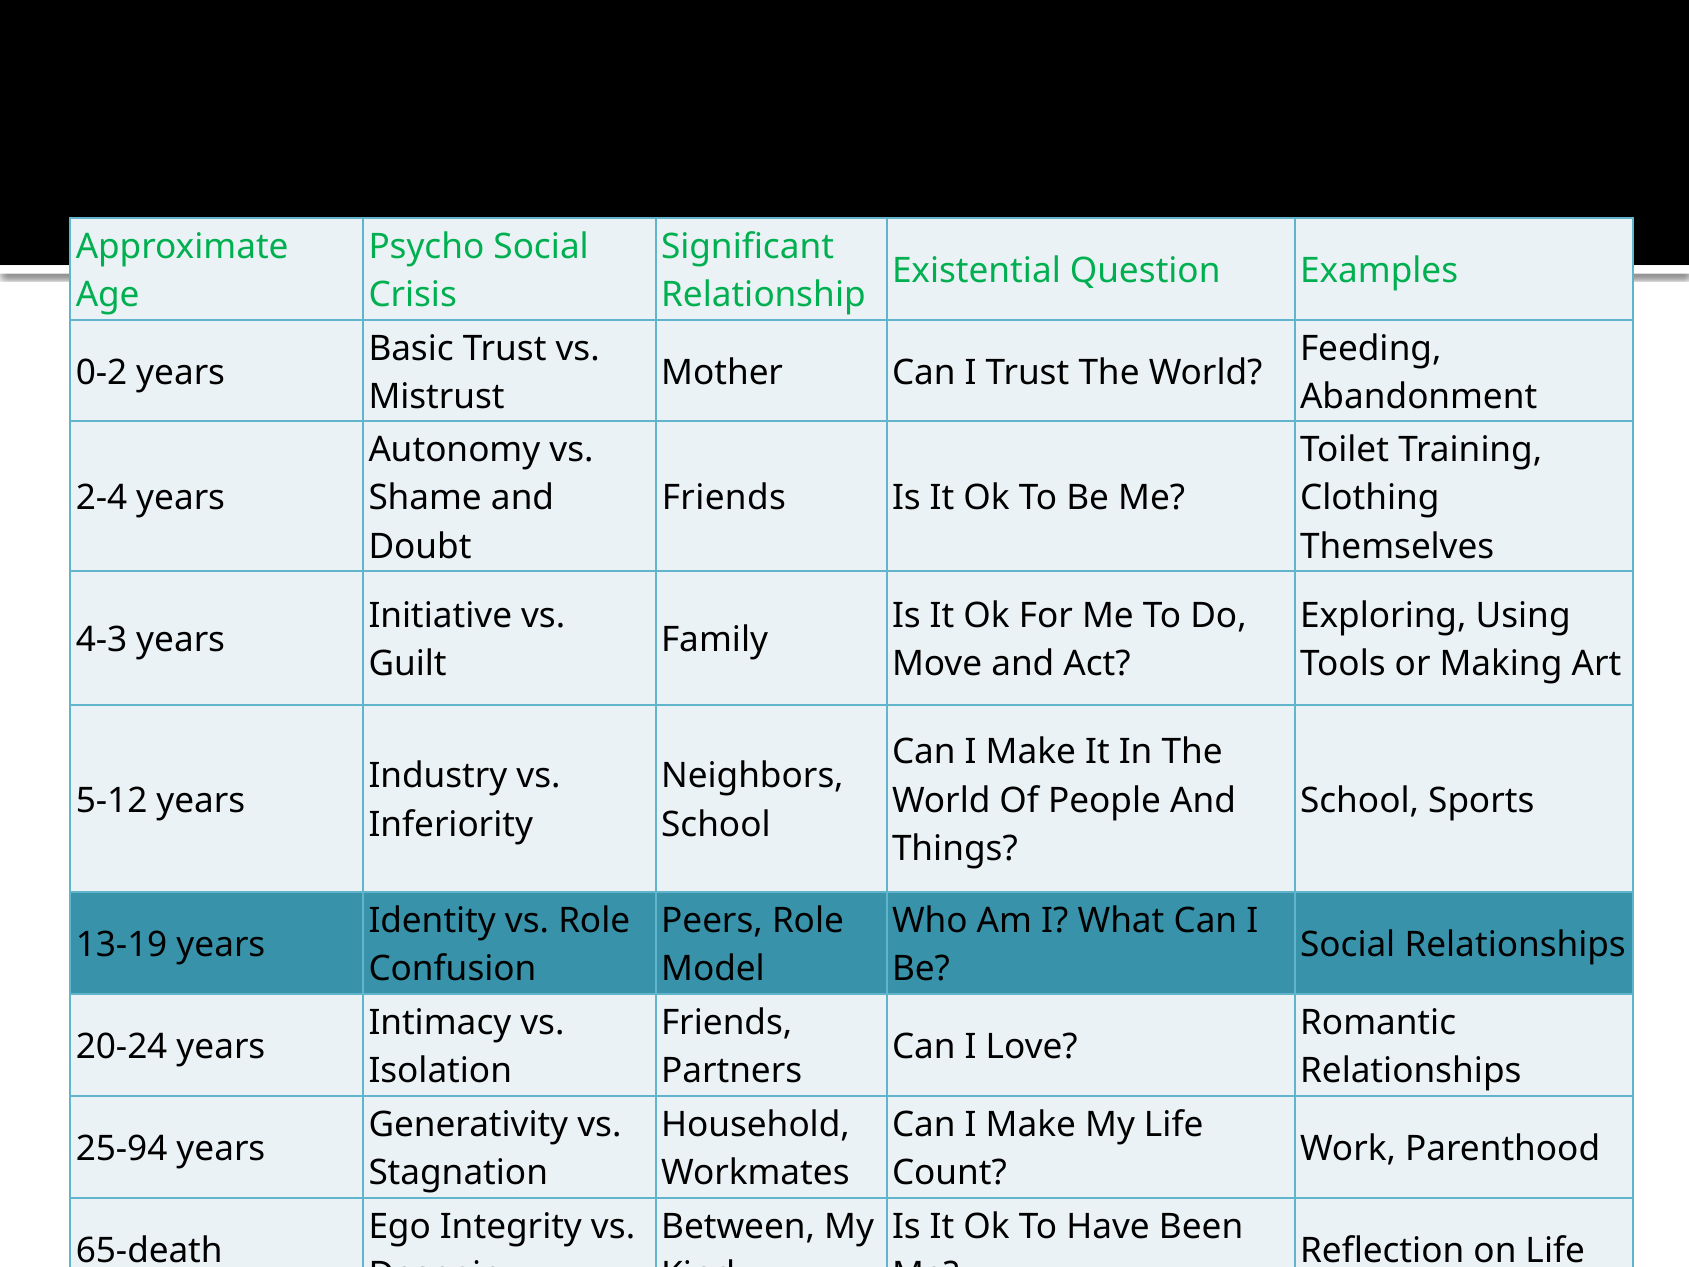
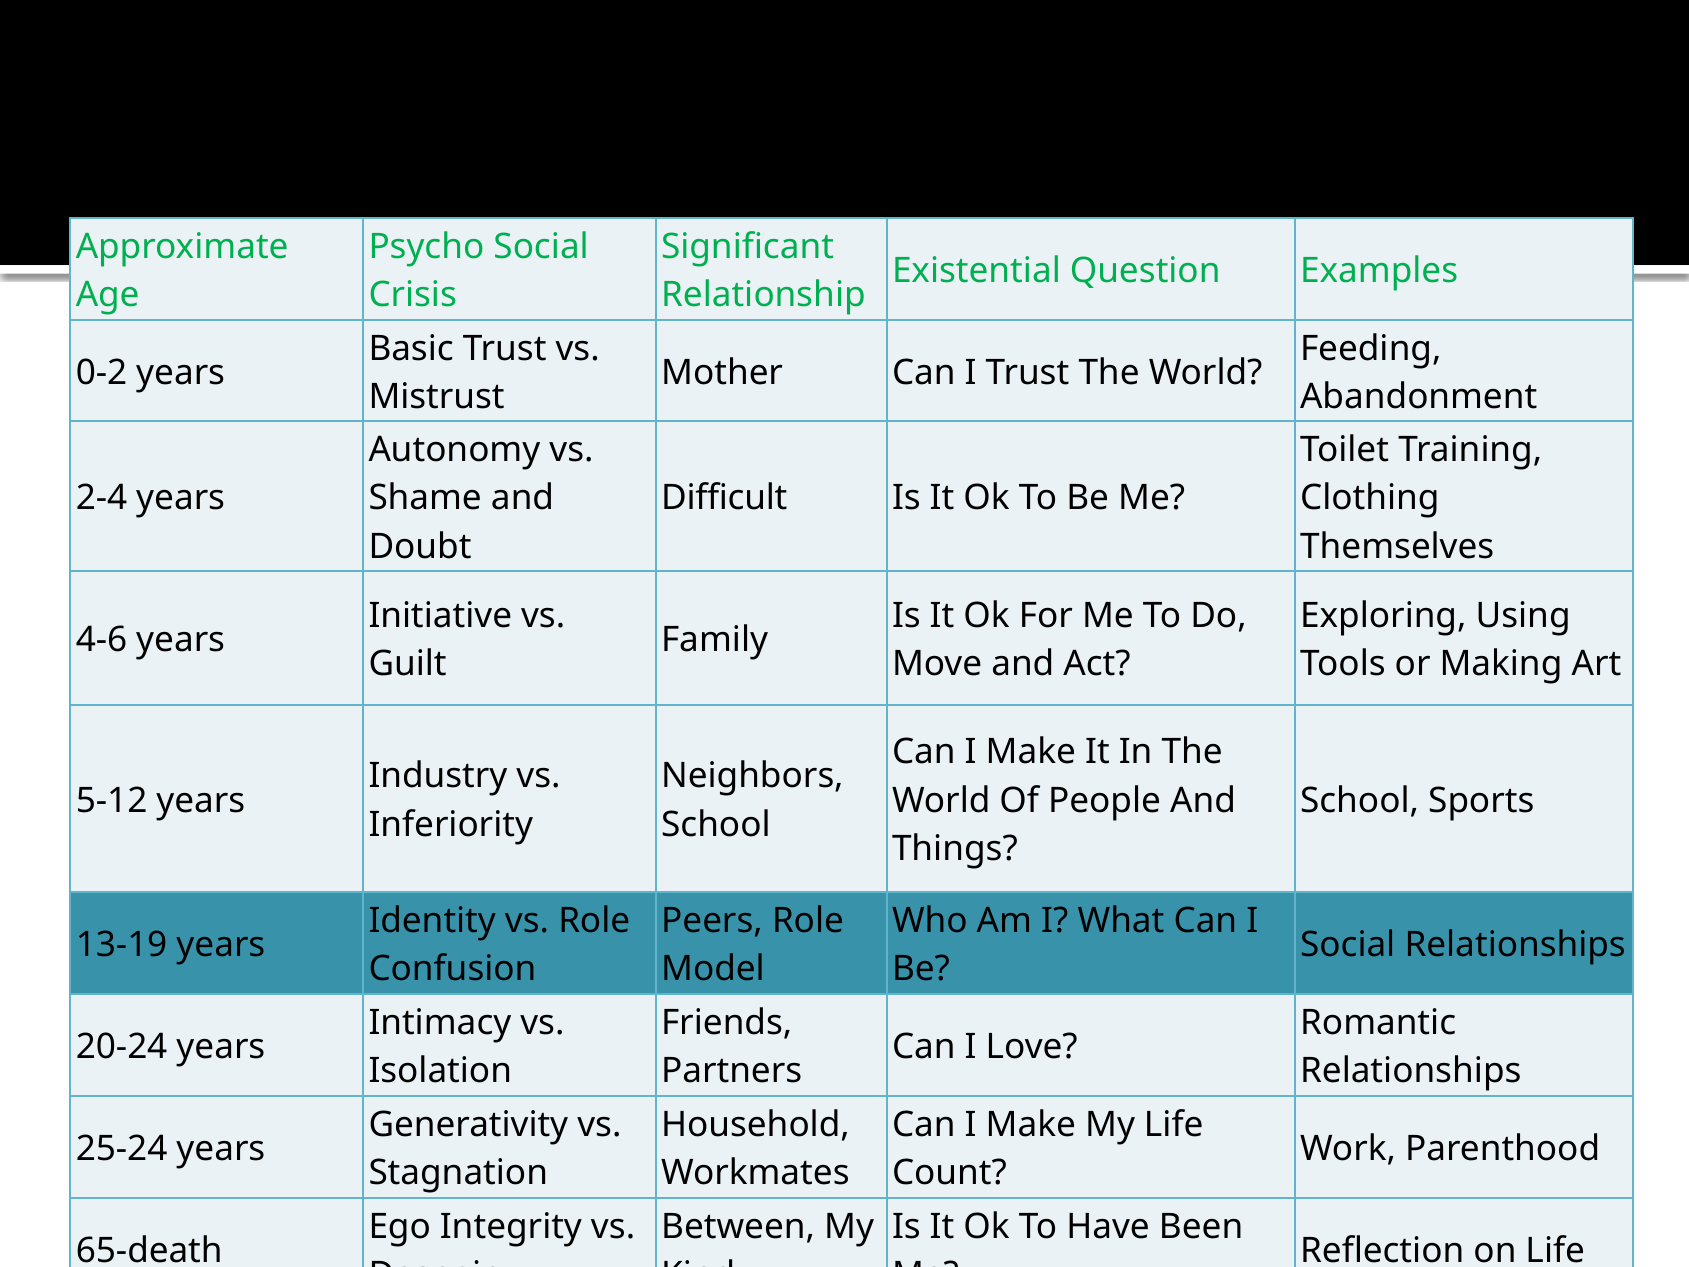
Friends at (724, 498): Friends -> Difficult
4-3: 4-3 -> 4-6
25-94: 25-94 -> 25-24
